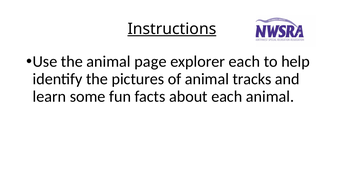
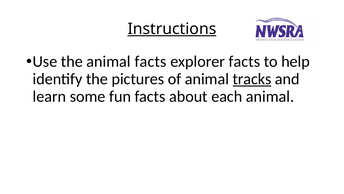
animal page: page -> facts
explorer each: each -> facts
tracks underline: none -> present
